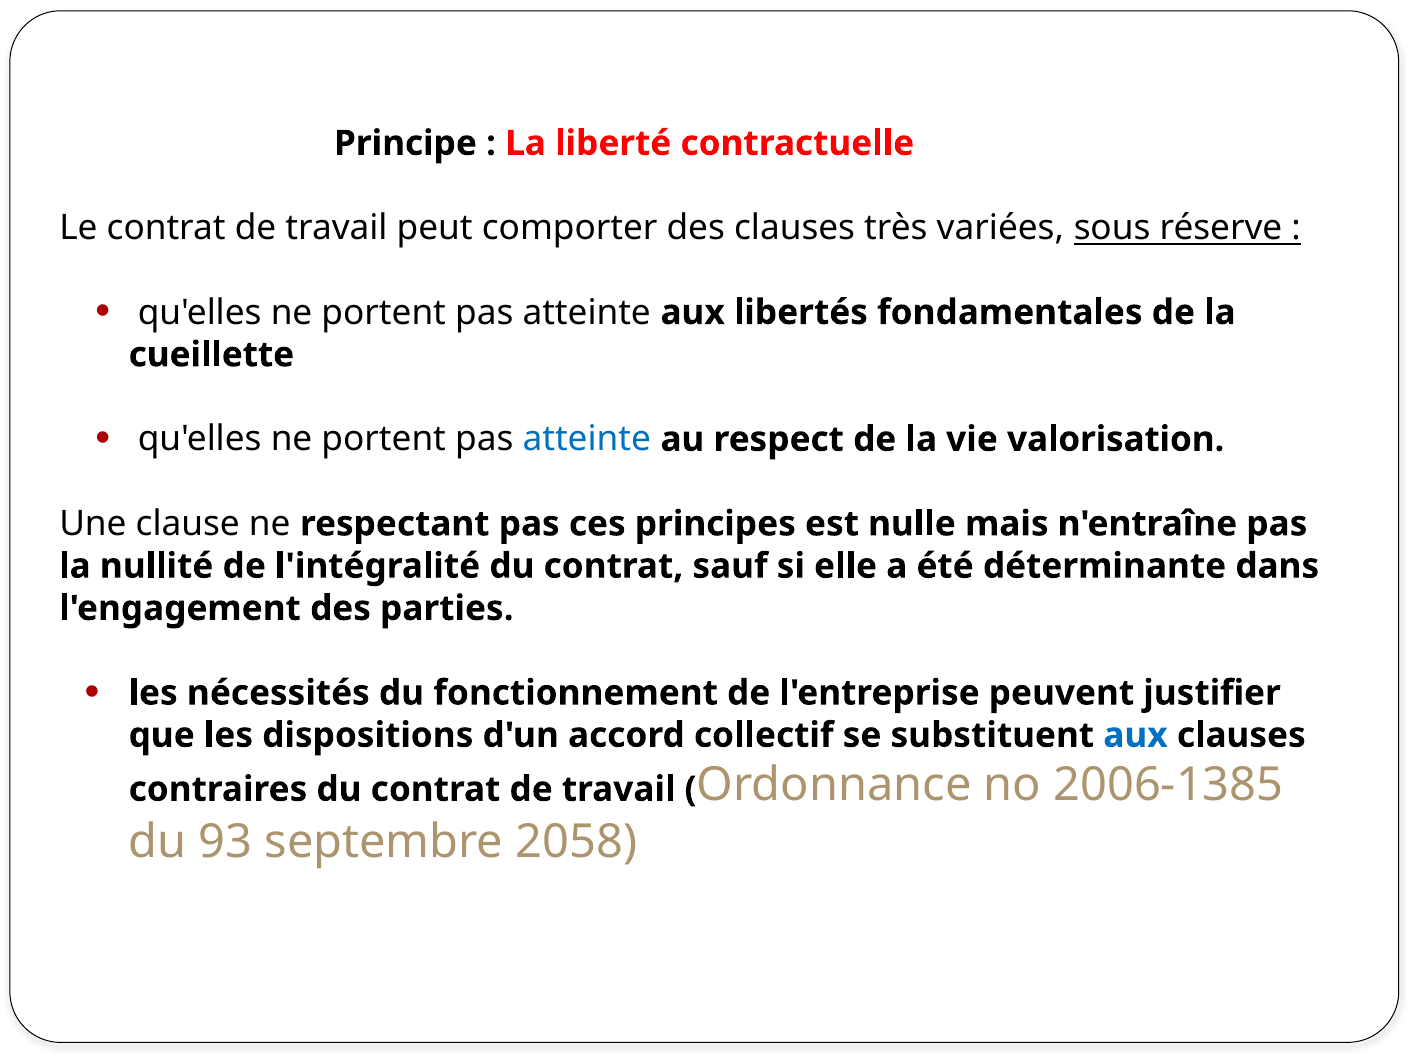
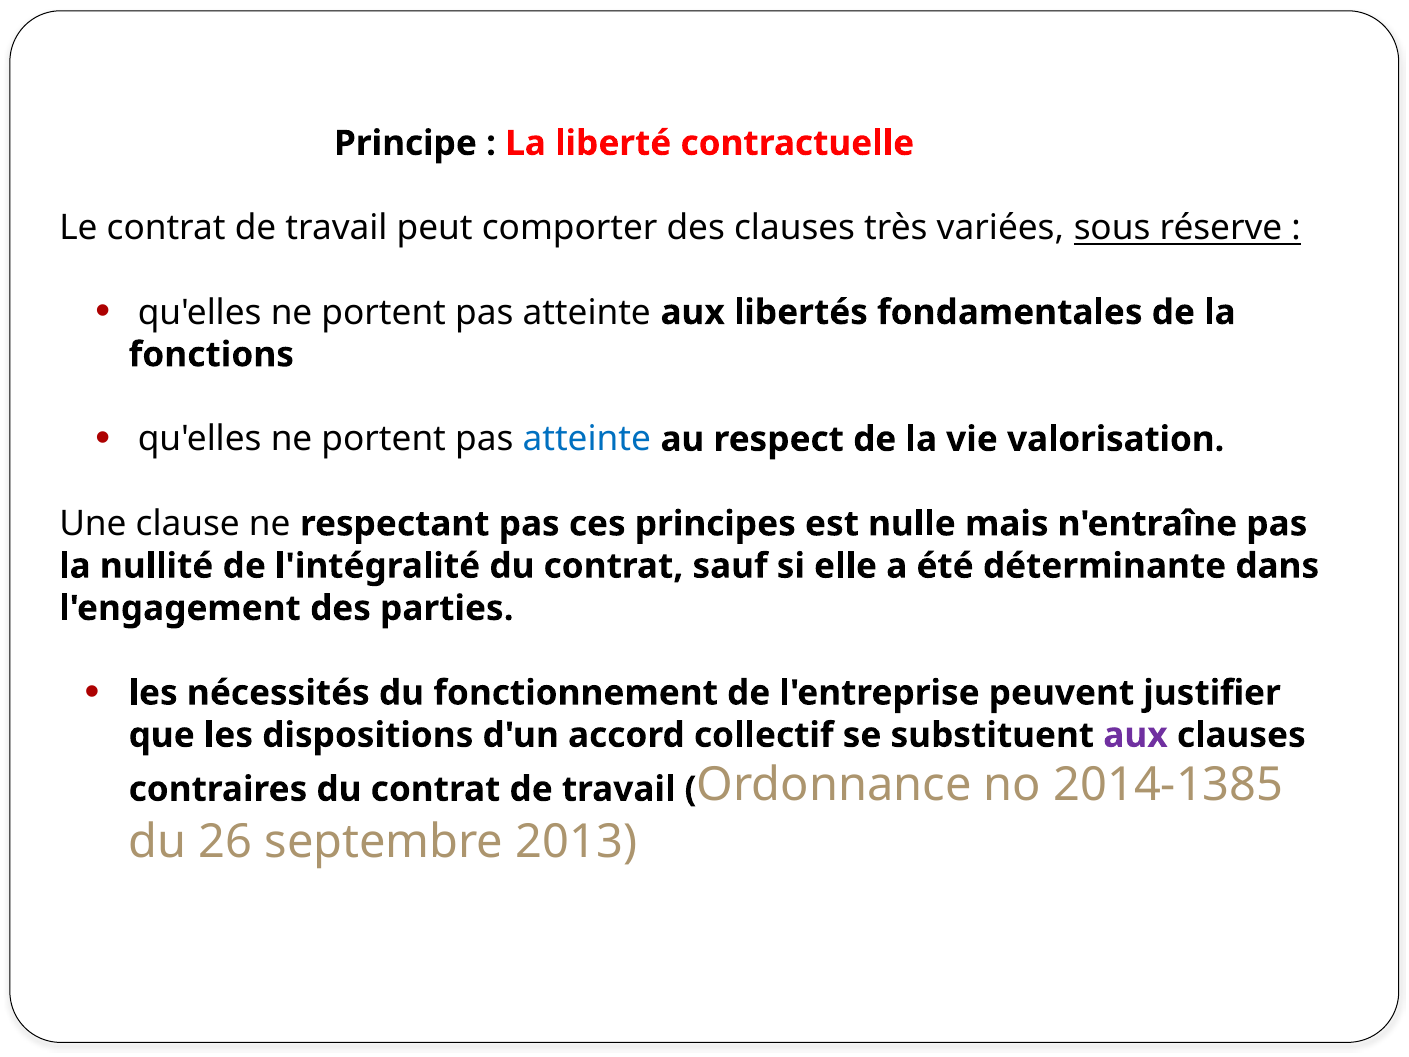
cueillette: cueillette -> fonctions
aux at (1135, 735) colour: blue -> purple
2006-1385: 2006-1385 -> 2014-1385
93: 93 -> 26
2058: 2058 -> 2013
